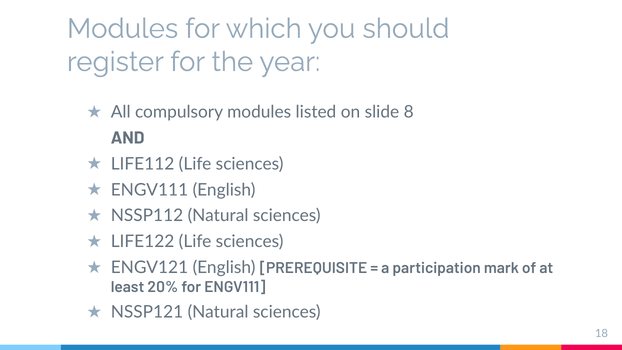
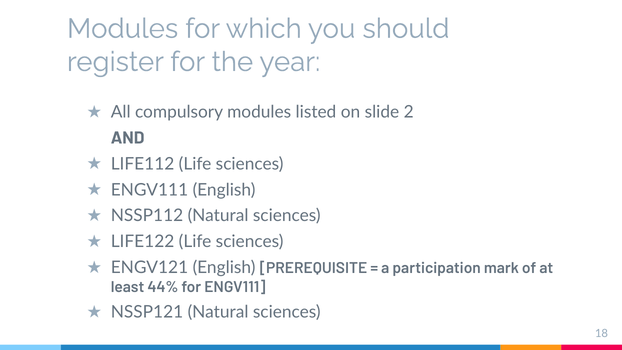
8: 8 -> 2
20%: 20% -> 44%
